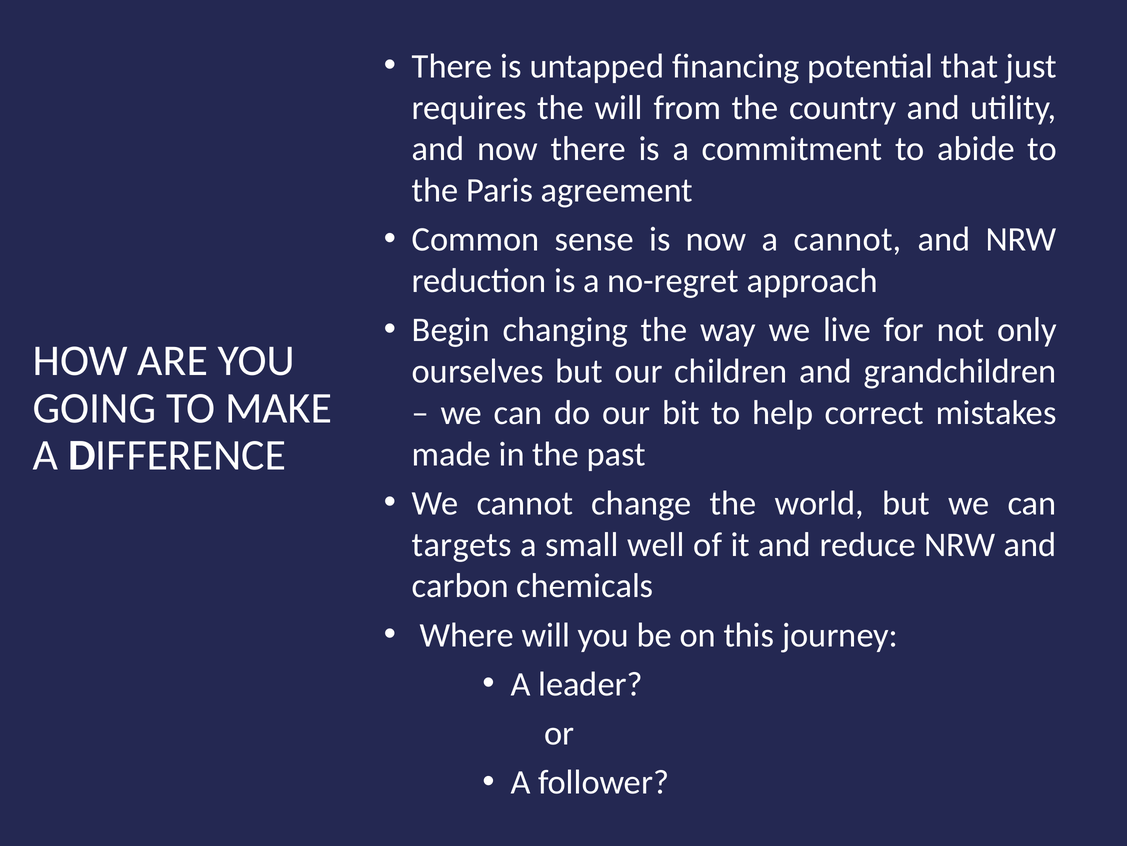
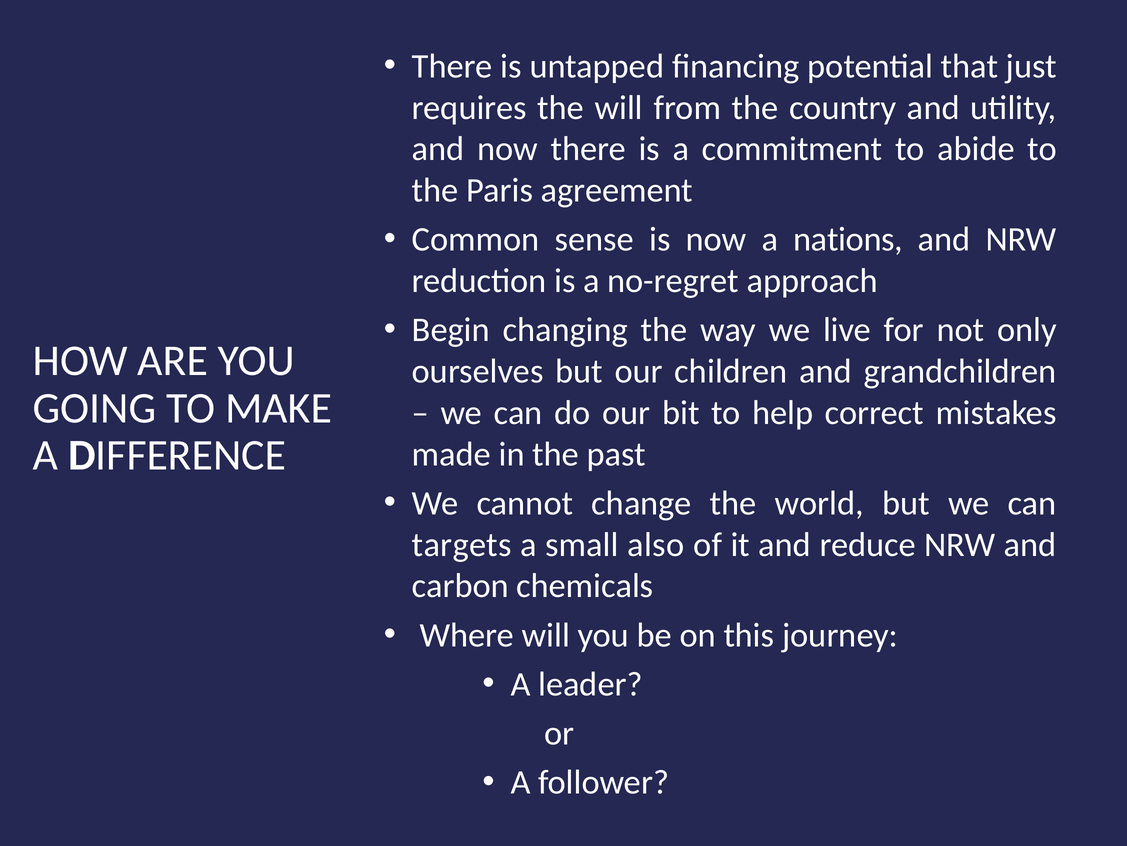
a cannot: cannot -> nations
well: well -> also
